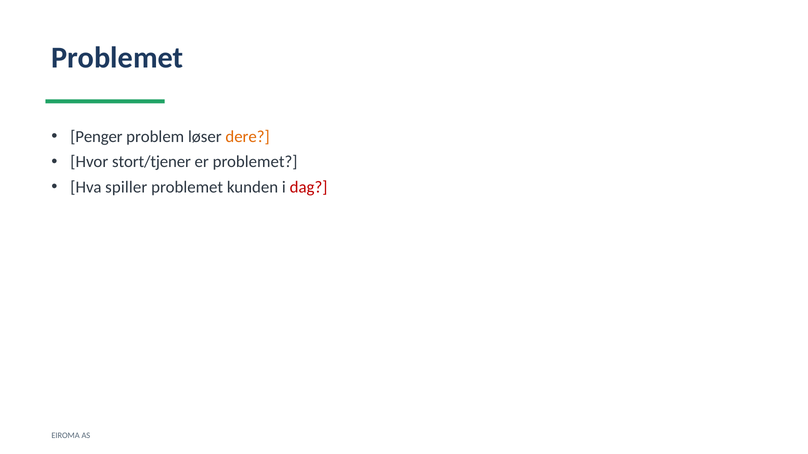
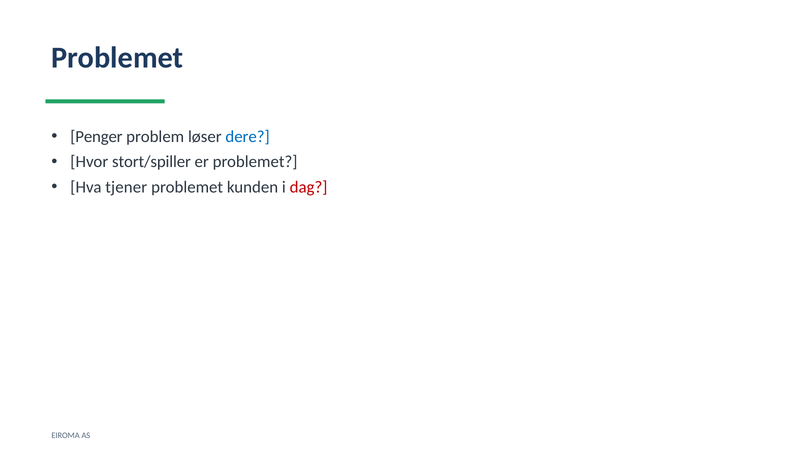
dere colour: orange -> blue
stort/tjener: stort/tjener -> stort/spiller
spiller: spiller -> tjener
